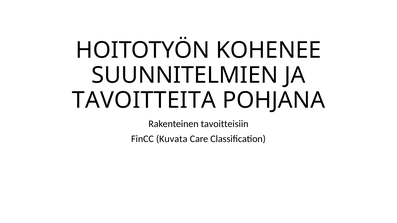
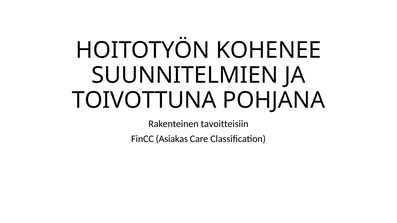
TAVOITTEITA: TAVOITTEITA -> TOIVOTTUNA
Kuvata: Kuvata -> Asiakas
